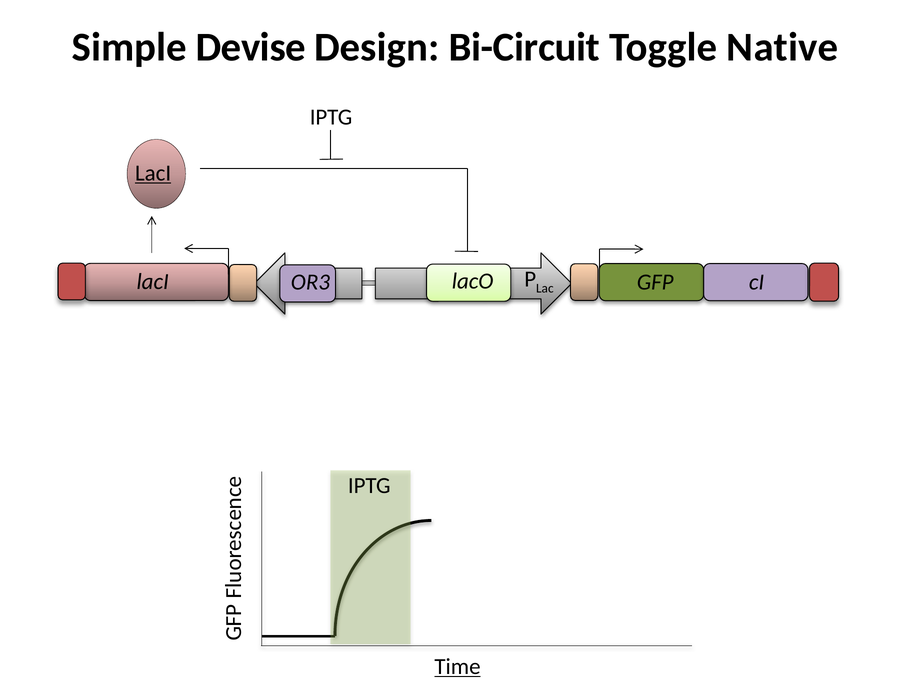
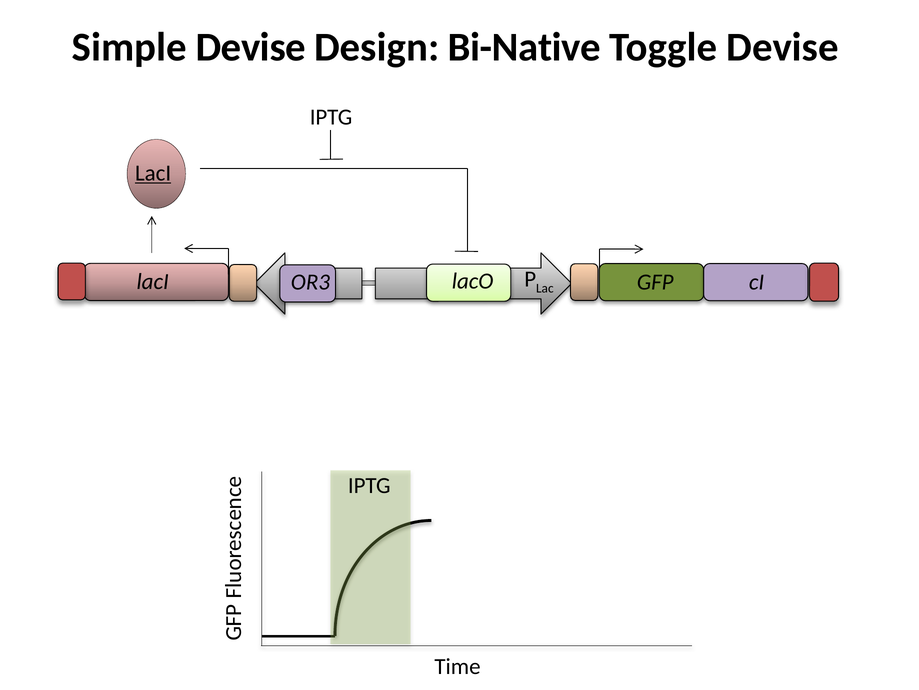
Bi-Circuit: Bi-Circuit -> Bi-Native
Toggle Native: Native -> Devise
Time underline: present -> none
